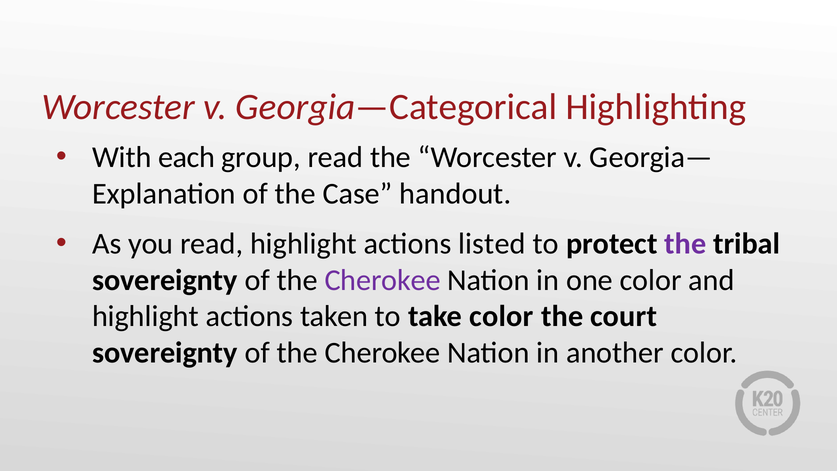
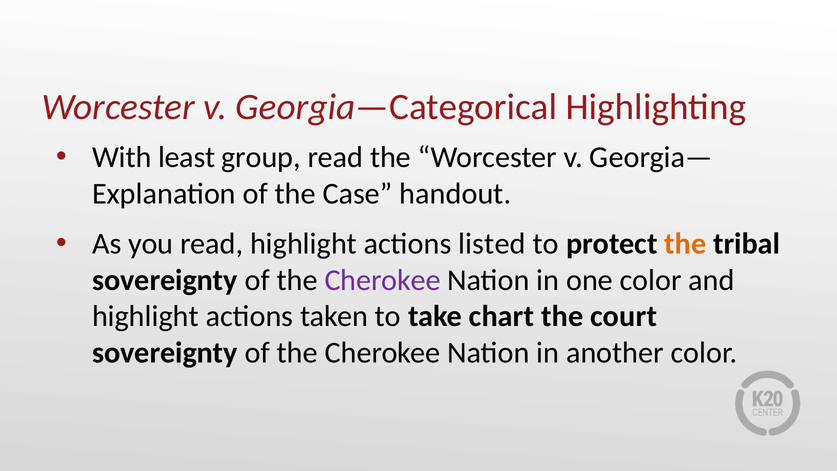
each: each -> least
the at (685, 244) colour: purple -> orange
take color: color -> chart
